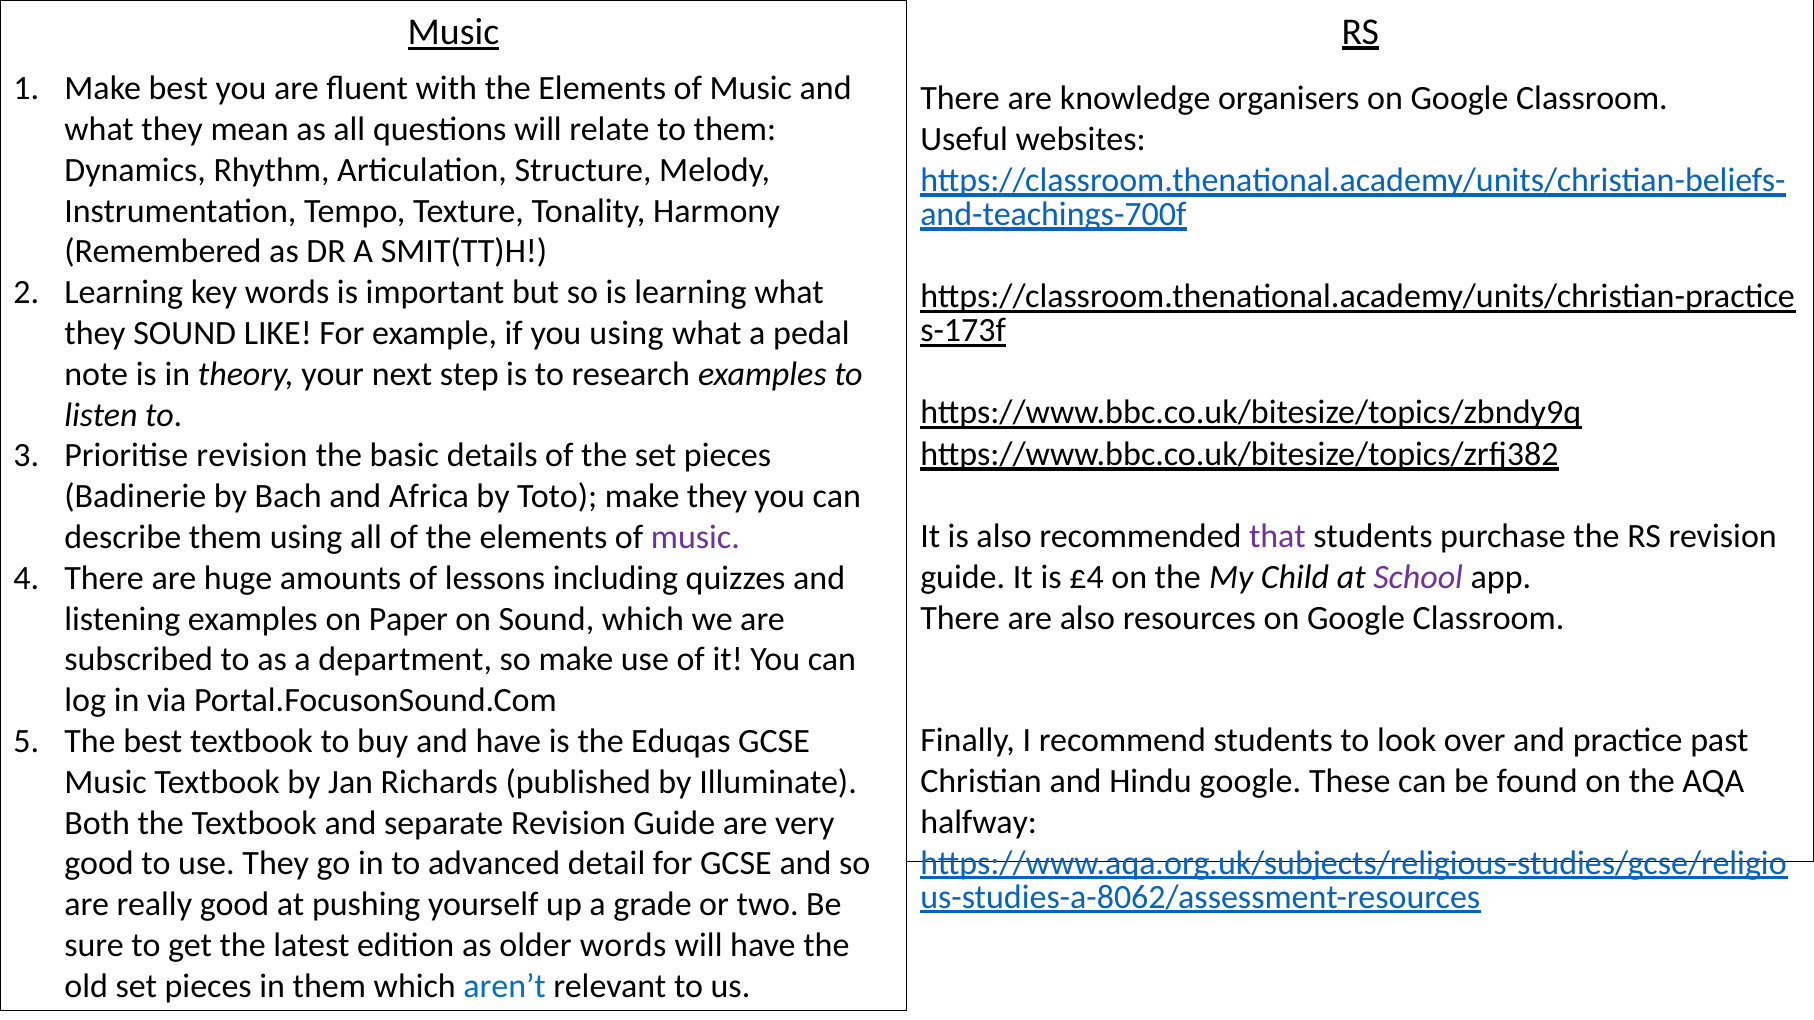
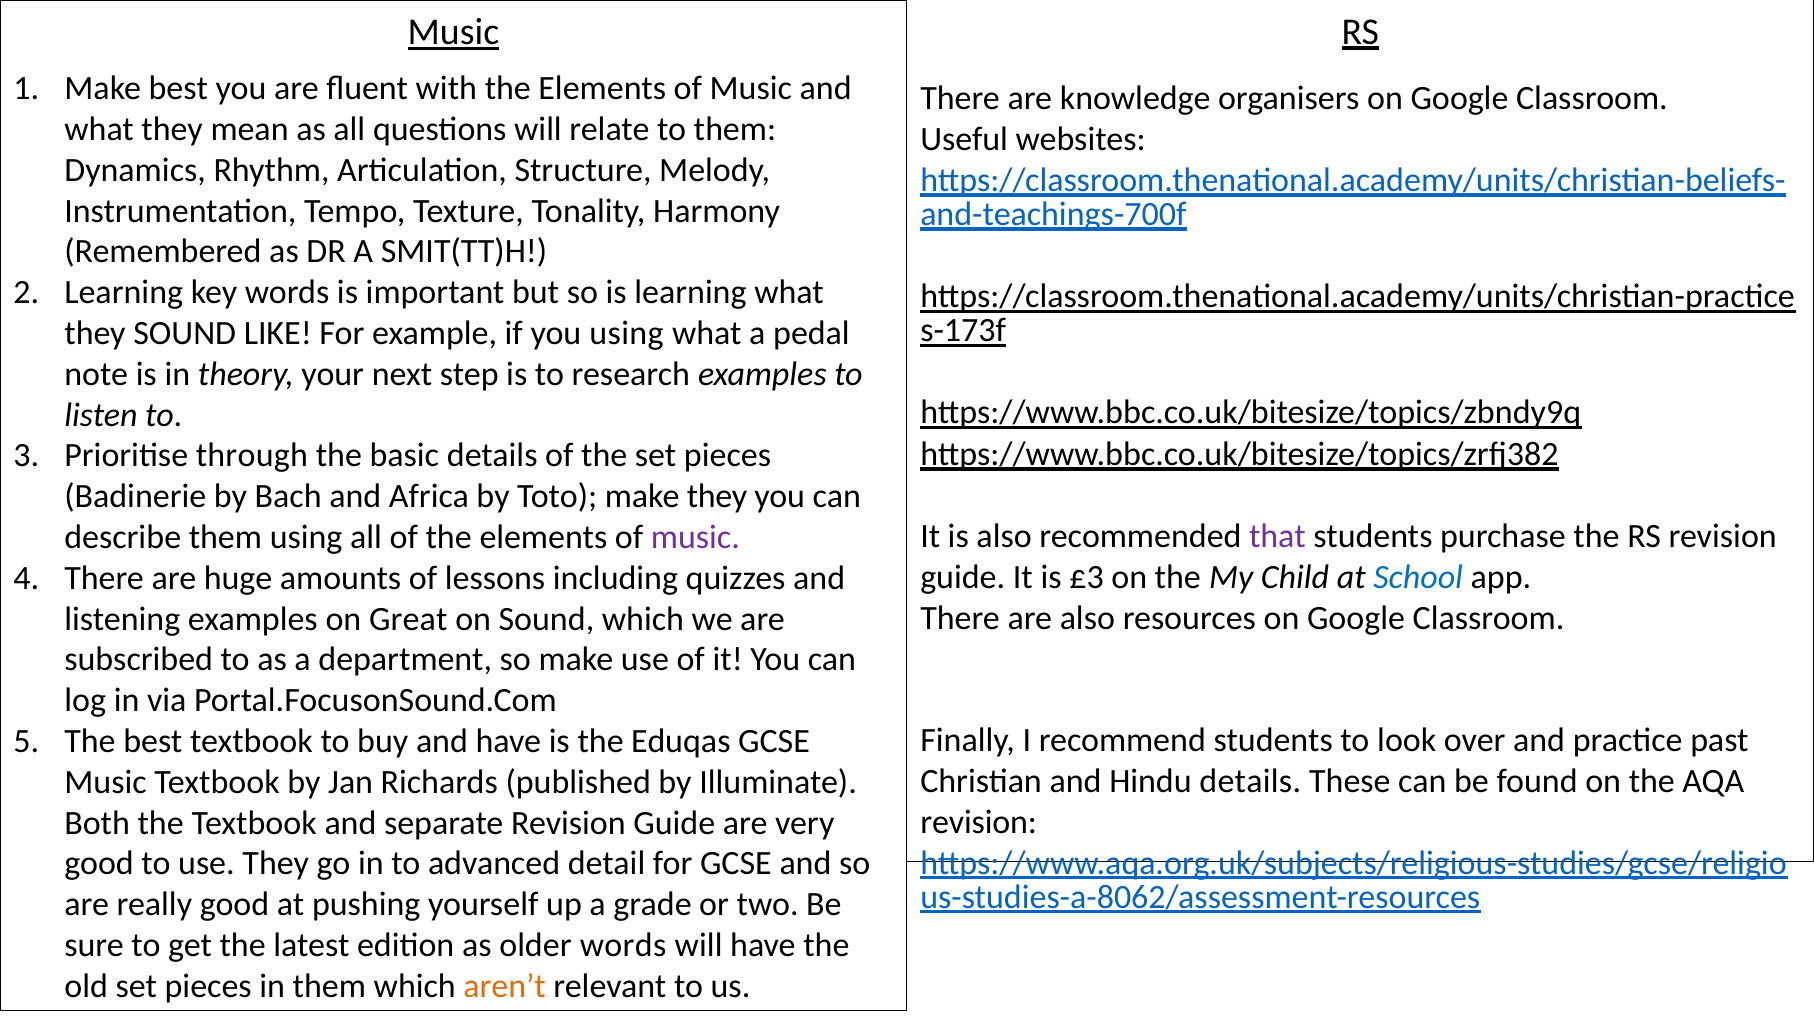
Prioritise revision: revision -> through
£4: £4 -> £3
School colour: purple -> blue
Paper: Paper -> Great
Hindu google: google -> details
halfway at (979, 822): halfway -> revision
aren’t colour: blue -> orange
